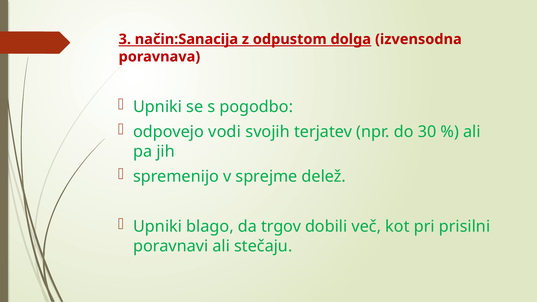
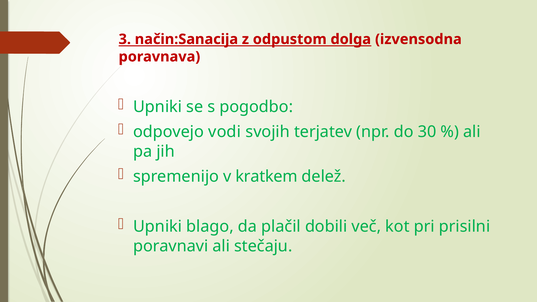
sprejme: sprejme -> kratkem
trgov: trgov -> plačil
